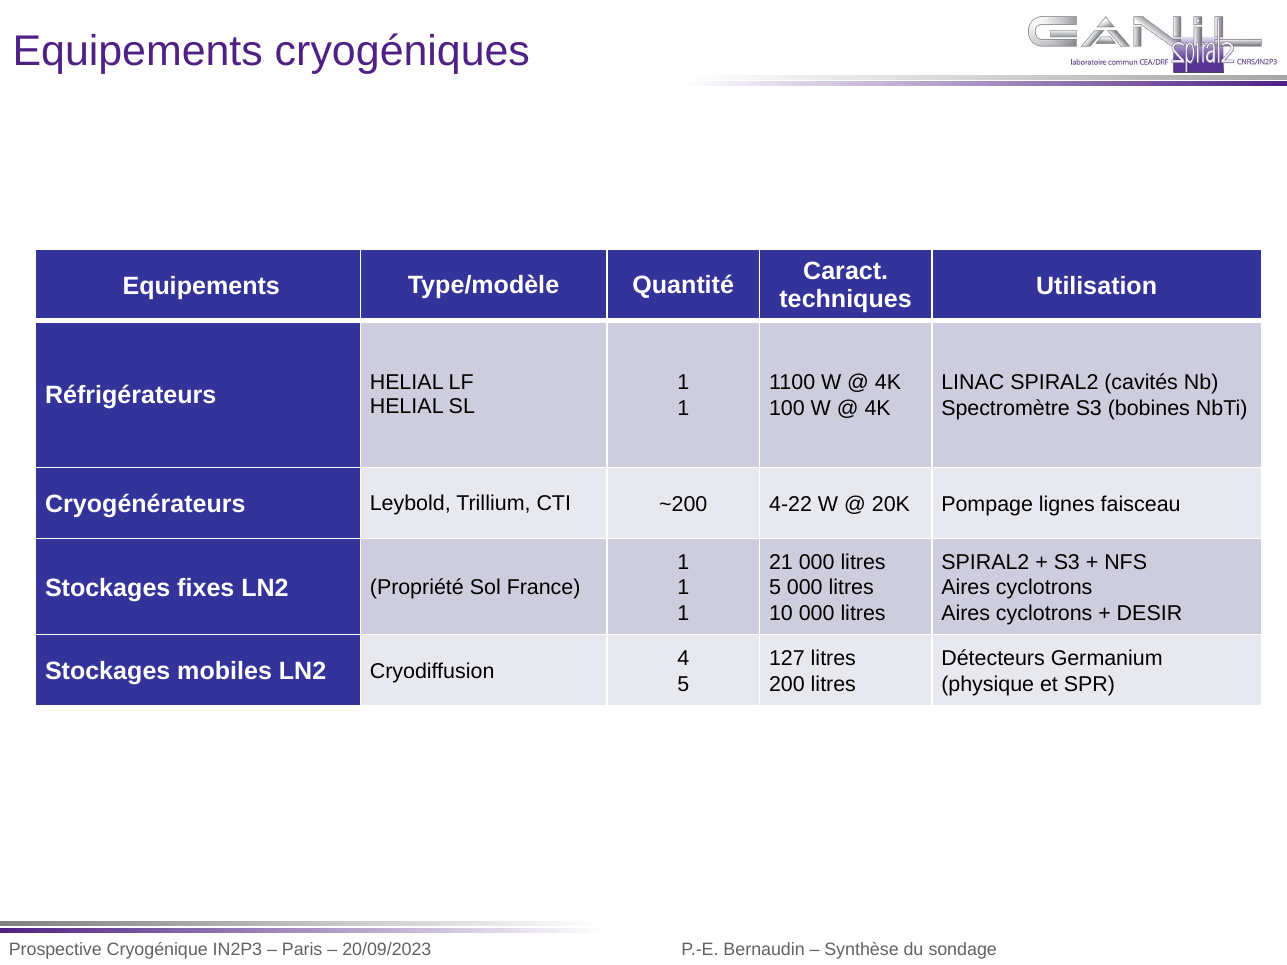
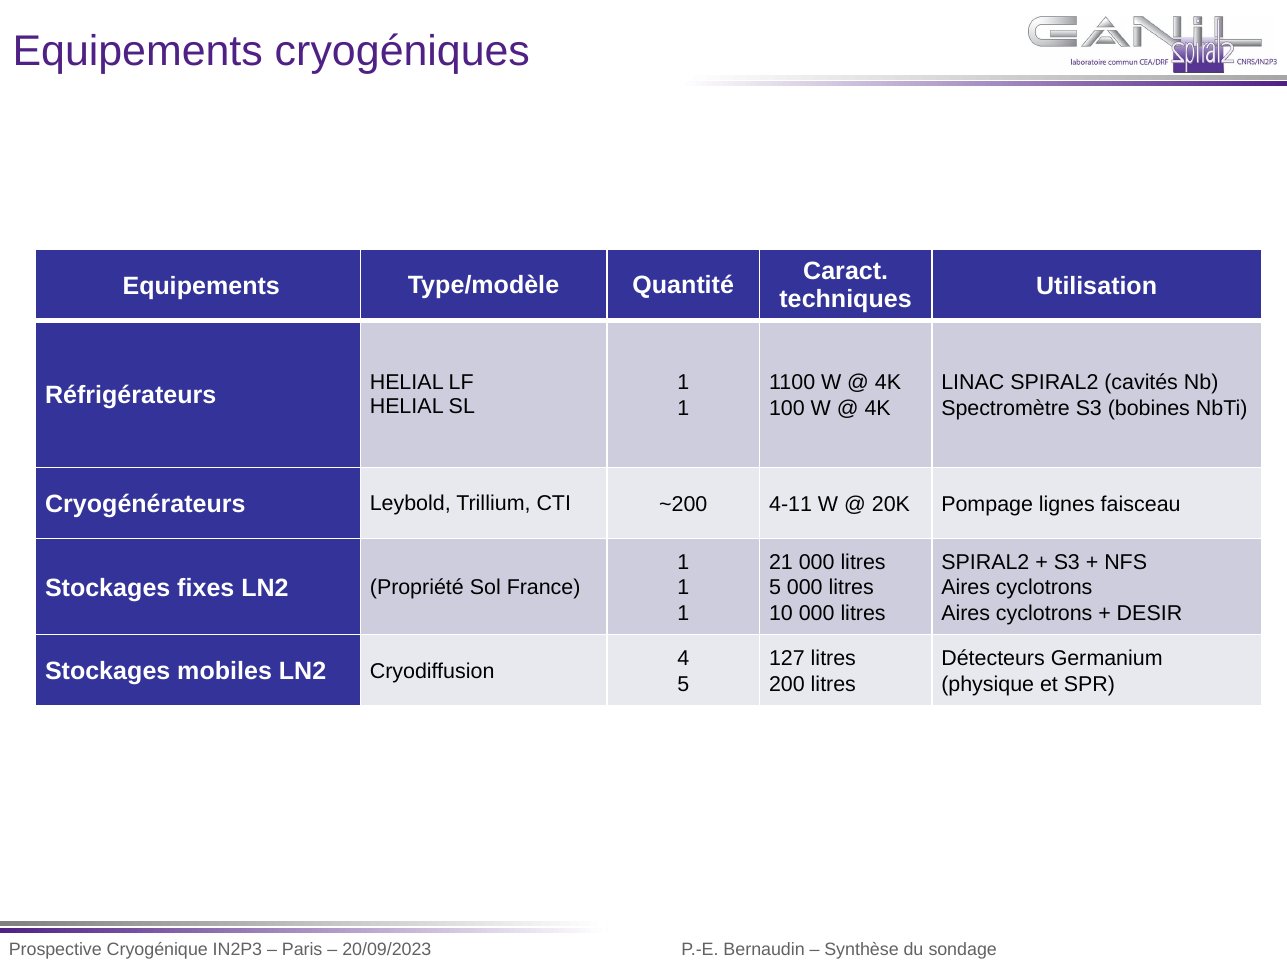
4-22: 4-22 -> 4-11
